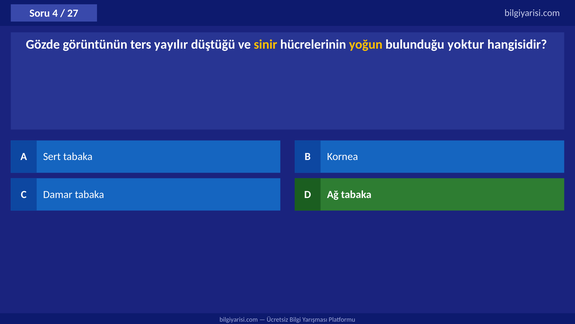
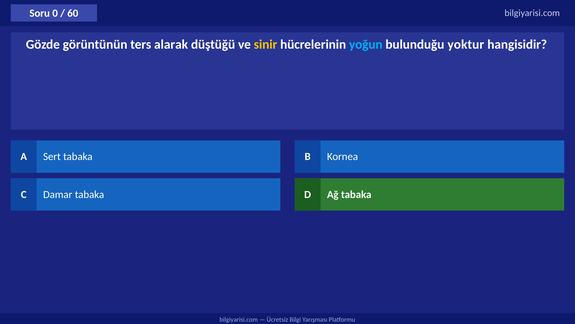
4: 4 -> 0
27: 27 -> 60
yayılır: yayılır -> alarak
yoğun colour: yellow -> light blue
